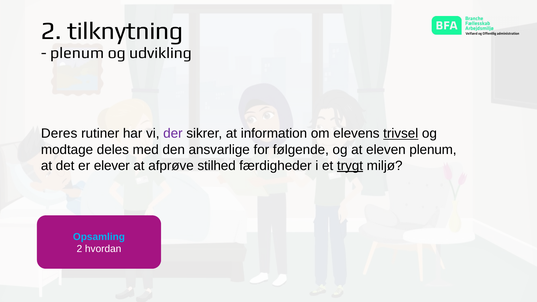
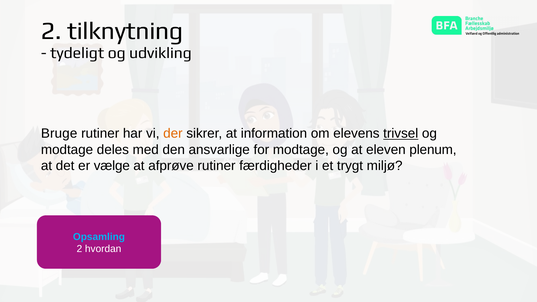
plenum at (77, 53): plenum -> tydeligt
Deres: Deres -> Bruge
der colour: purple -> orange
for følgende: følgende -> modtage
elever: elever -> vælge
afprøve stilhed: stilhed -> rutiner
trygt underline: present -> none
